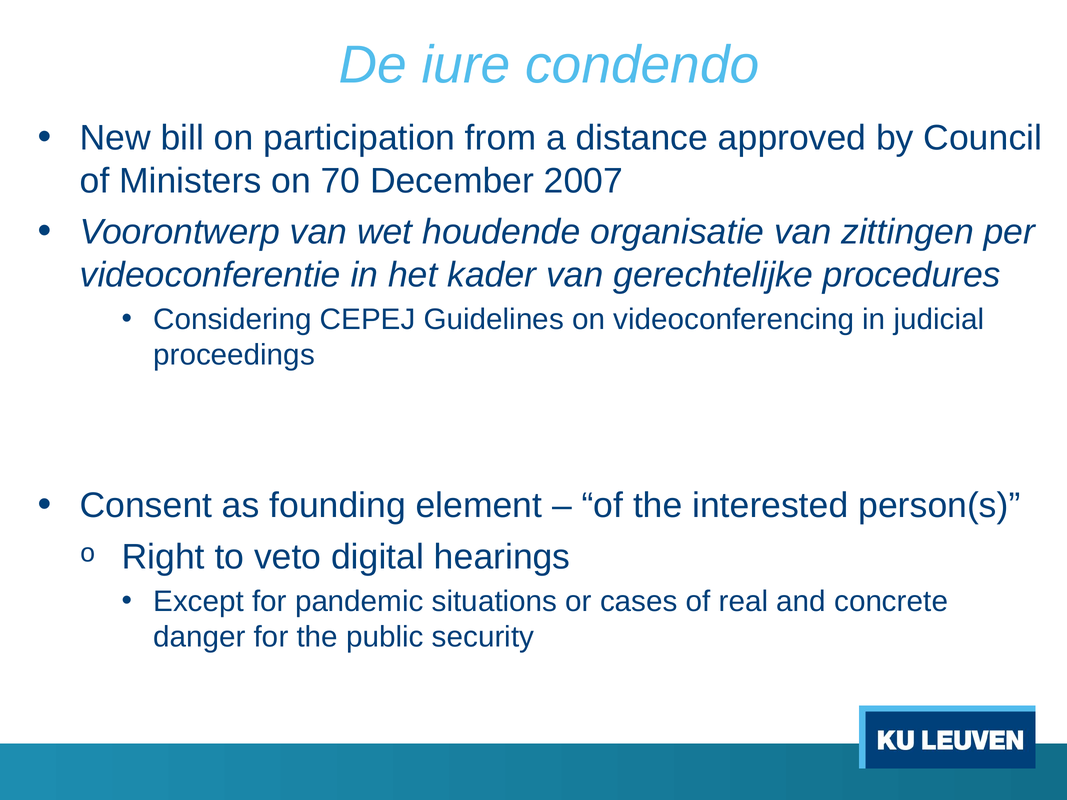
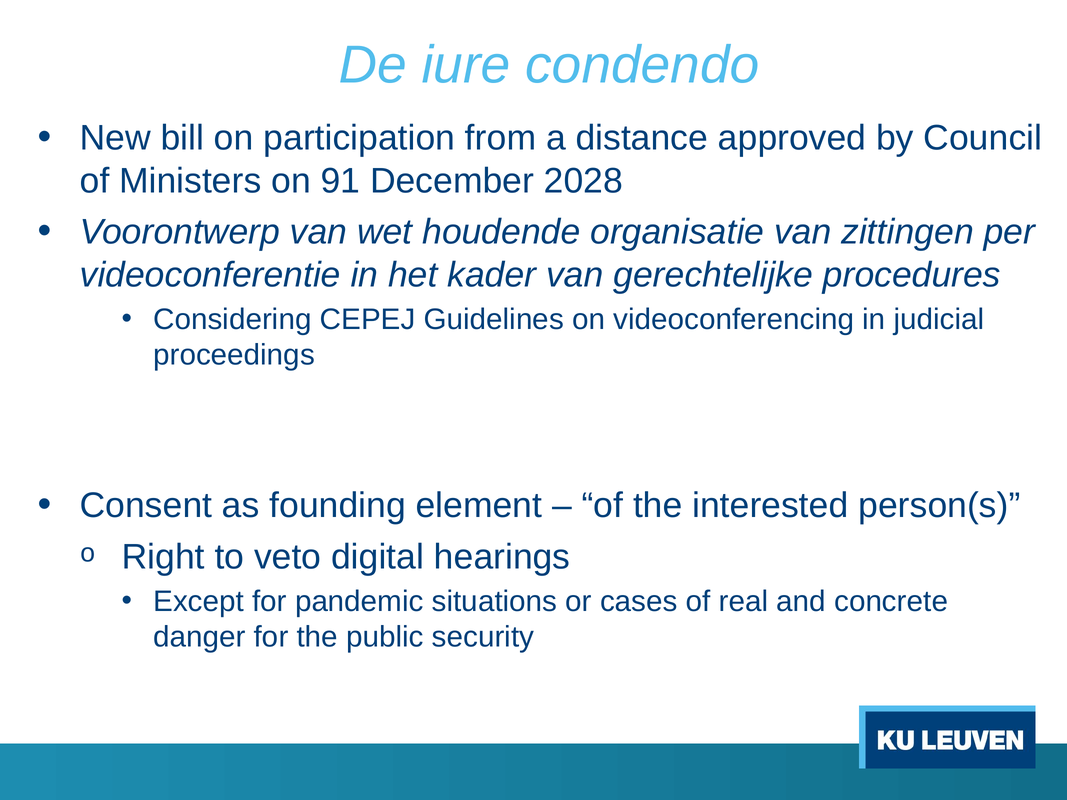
70: 70 -> 91
2007: 2007 -> 2028
